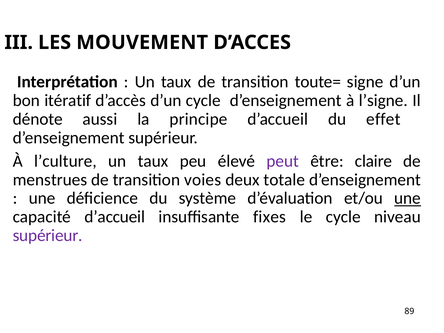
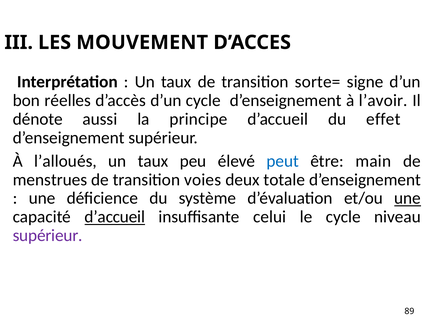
toute=: toute= -> sorte=
itératif: itératif -> réelles
l’signe: l’signe -> l’avoir
l’culture: l’culture -> l’alloués
peut colour: purple -> blue
claire: claire -> main
d’accueil at (115, 217) underline: none -> present
fixes: fixes -> celui
